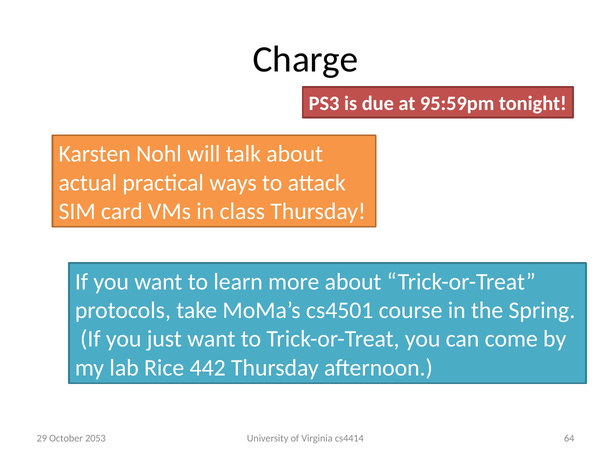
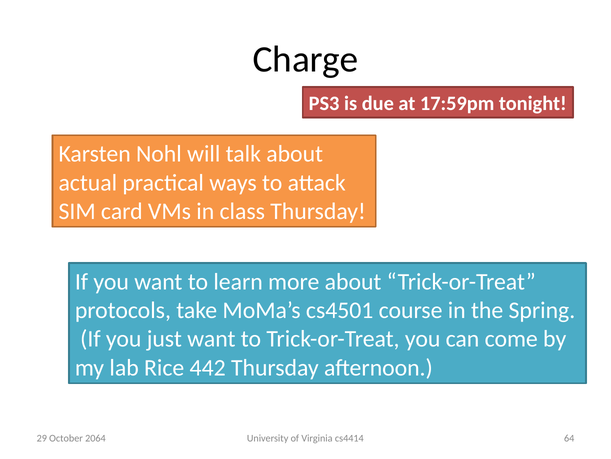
95:59pm: 95:59pm -> 17:59pm
2053: 2053 -> 2064
